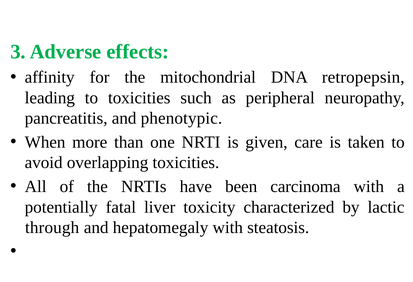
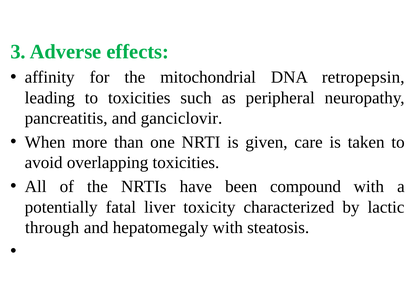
phenotypic: phenotypic -> ganciclovir
carcinoma: carcinoma -> compound
